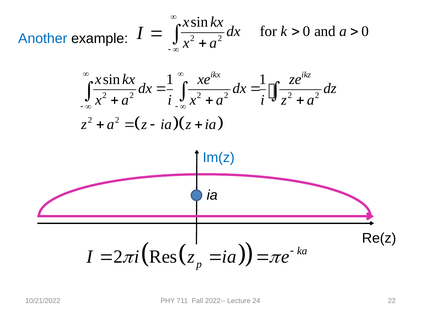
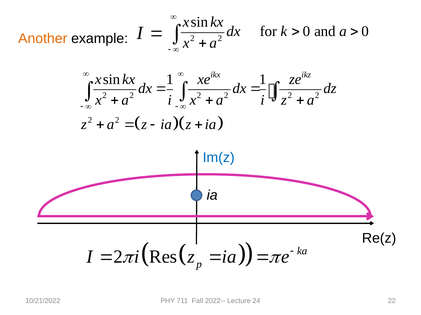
Another colour: blue -> orange
